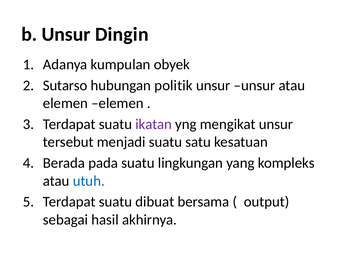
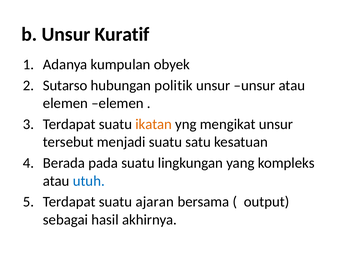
Dingin: Dingin -> Kuratif
ikatan colour: purple -> orange
dibuat: dibuat -> ajaran
